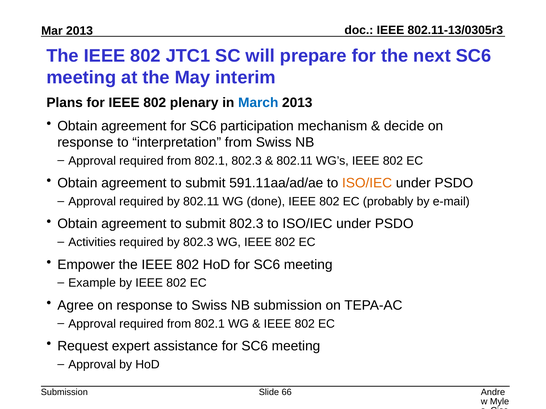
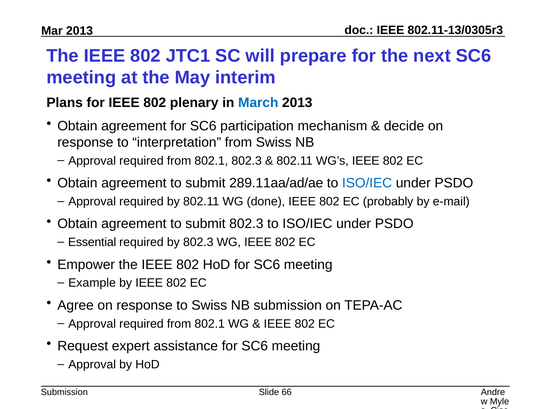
591.11aa/ad/ae: 591.11aa/ad/ae -> 289.11aa/ad/ae
ISO/IEC at (367, 183) colour: orange -> blue
Activities: Activities -> Essential
